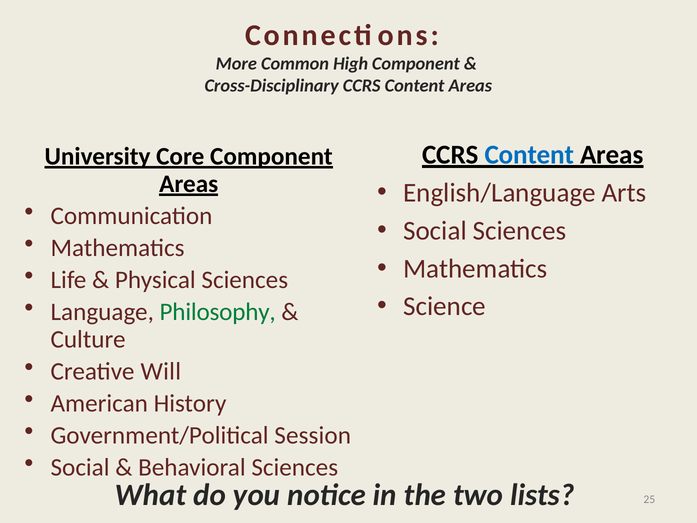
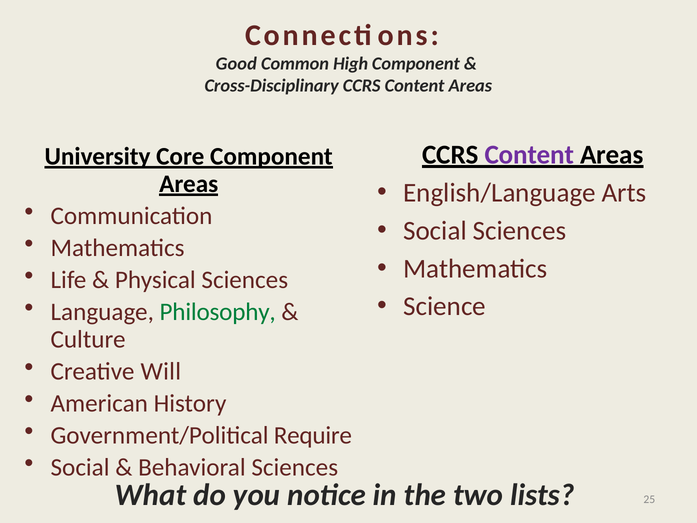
More: More -> Good
Content at (529, 155) colour: blue -> purple
Session: Session -> Require
